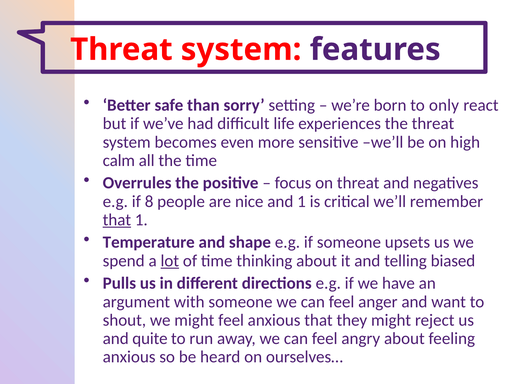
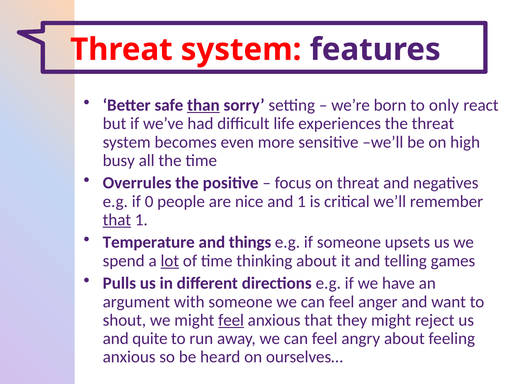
than underline: none -> present
calm: calm -> busy
8: 8 -> 0
shape: shape -> things
biased: biased -> games
feel at (231, 320) underline: none -> present
